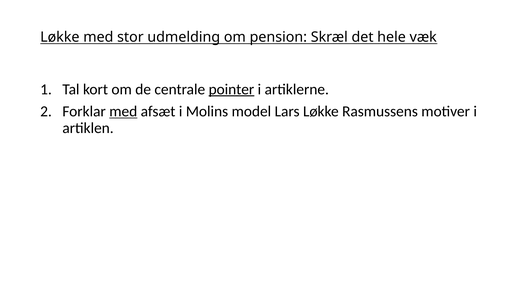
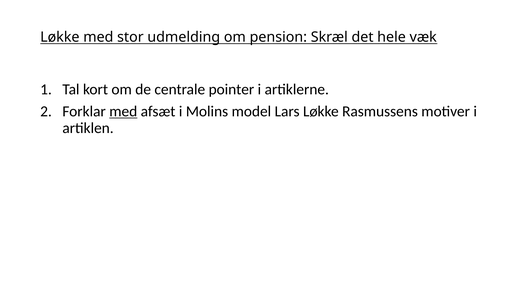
pointer underline: present -> none
